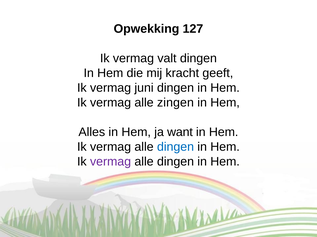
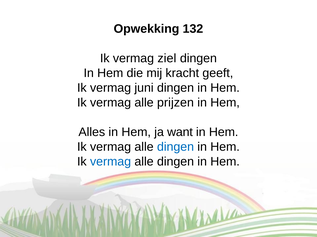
127: 127 -> 132
valt: valt -> ziel
zingen: zingen -> prijzen
vermag at (111, 162) colour: purple -> blue
